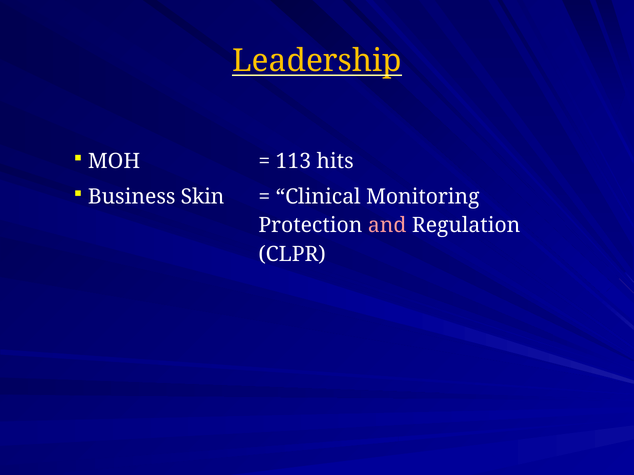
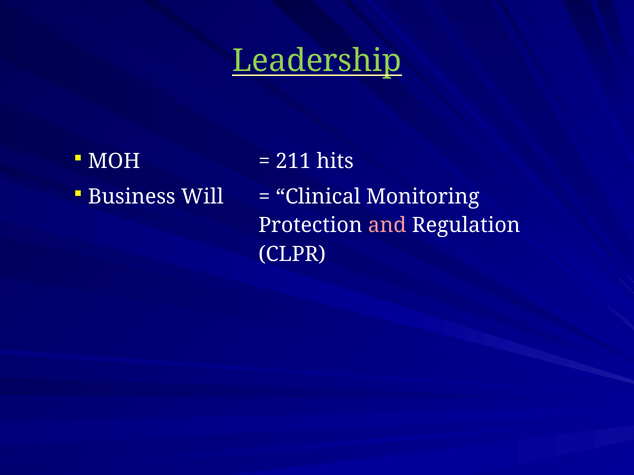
Leadership colour: yellow -> light green
113: 113 -> 211
Skin: Skin -> Will
